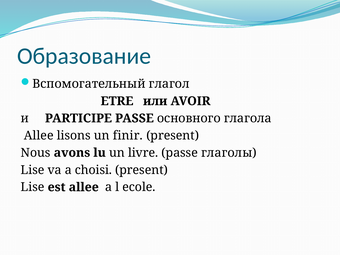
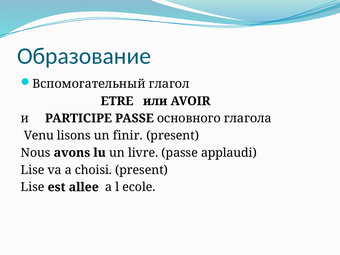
Allee at (39, 136): Allee -> Venu
глаголы: глаголы -> applaudi
